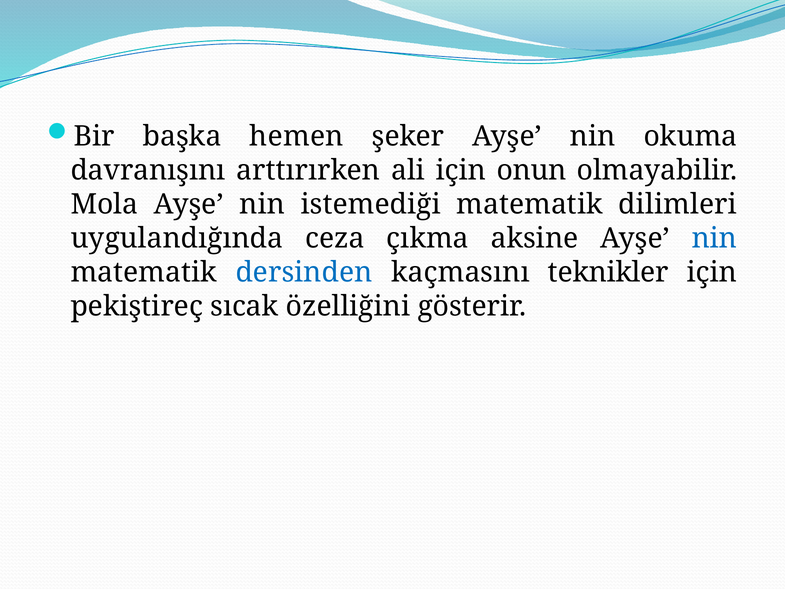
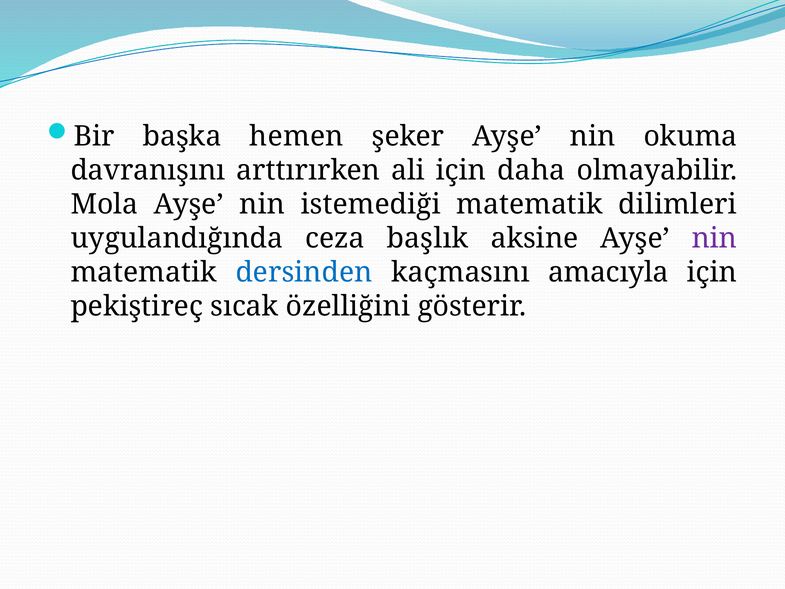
onun: onun -> daha
çıkma: çıkma -> başlık
nin at (714, 238) colour: blue -> purple
teknikler: teknikler -> amacıyla
